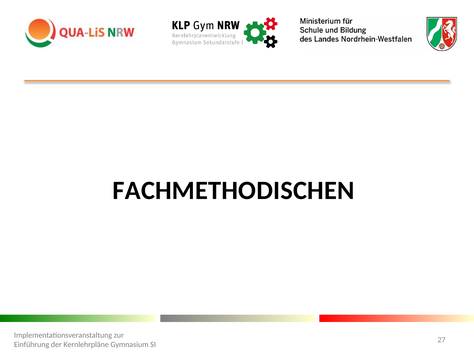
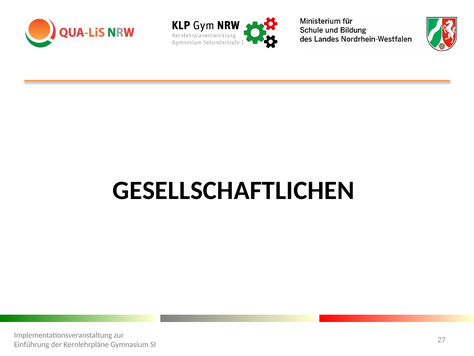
FACHMETHODISCHEN: FACHMETHODISCHEN -> GESELLSCHAFTLICHEN
